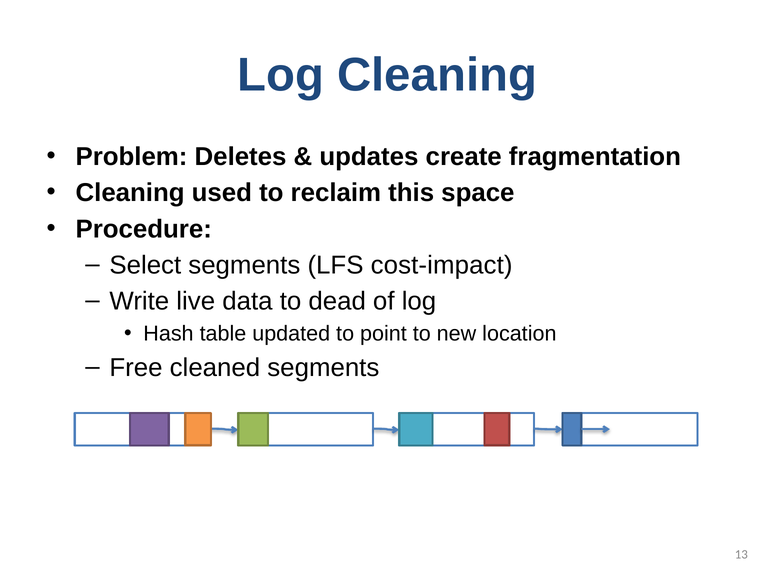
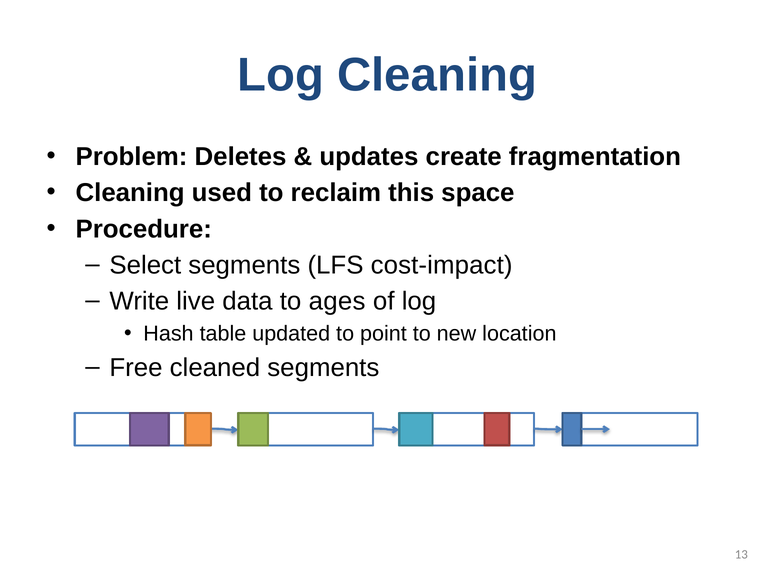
dead: dead -> ages
